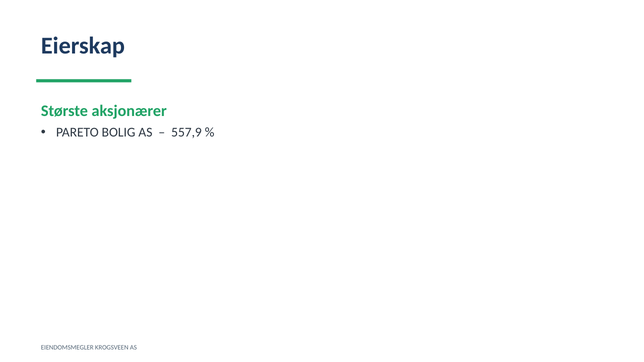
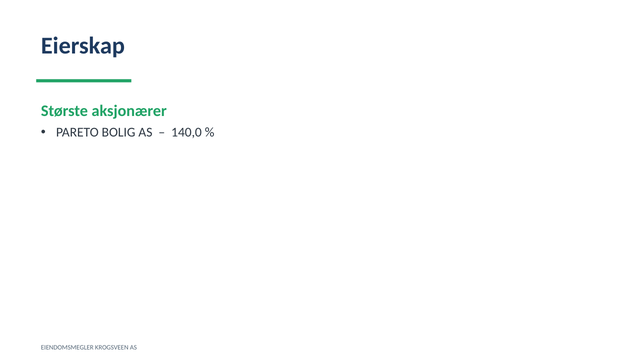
557,9: 557,9 -> 140,0
